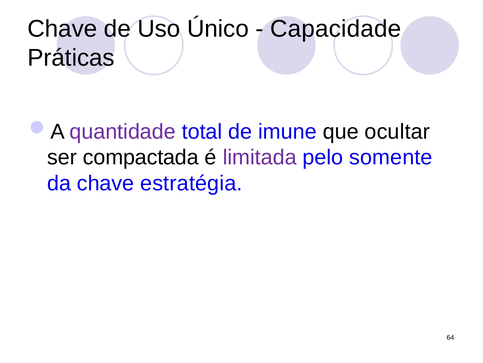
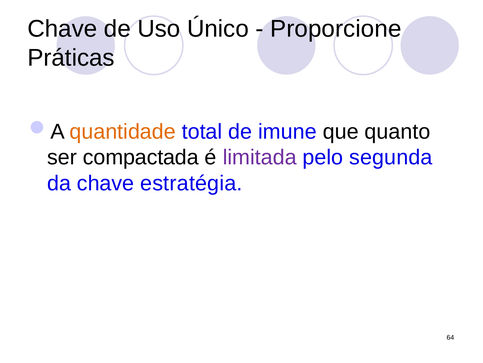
Capacidade: Capacidade -> Proporcione
quantidade colour: purple -> orange
ocultar: ocultar -> quanto
somente: somente -> segunda
